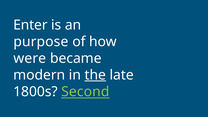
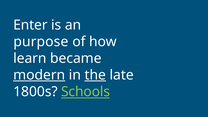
were: were -> learn
modern underline: none -> present
Second: Second -> Schools
